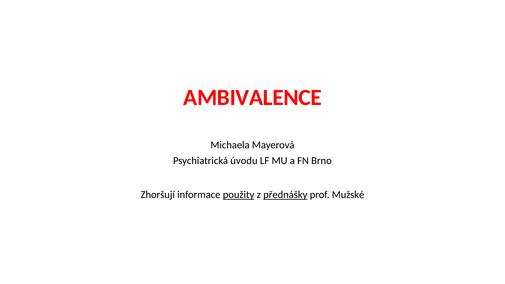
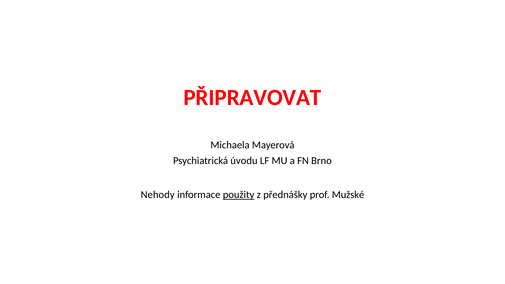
AMBIVALENCE: AMBIVALENCE -> PŘIPRAVOVAT
Zhoršují: Zhoršují -> Nehody
přednášky underline: present -> none
